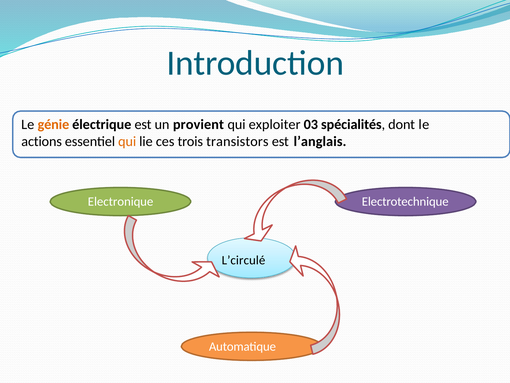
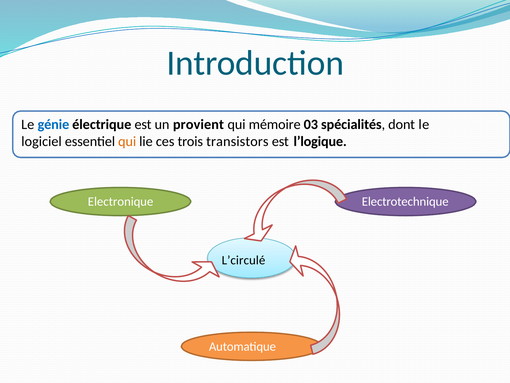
génie colour: orange -> blue
exploiter: exploiter -> mémoire
actions: actions -> logiciel
l’anglais: l’anglais -> l’logique
